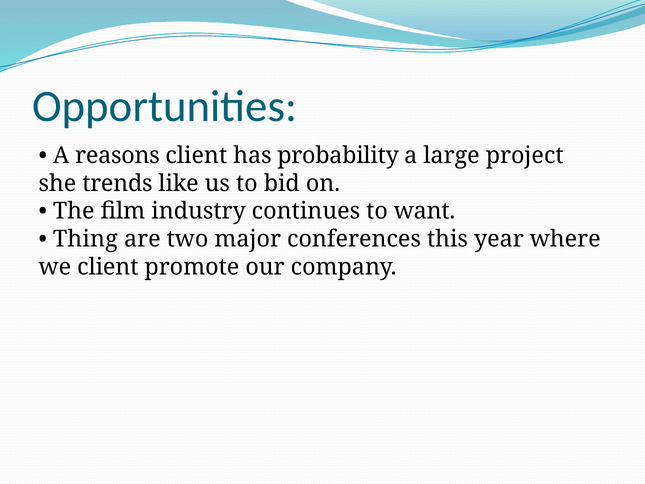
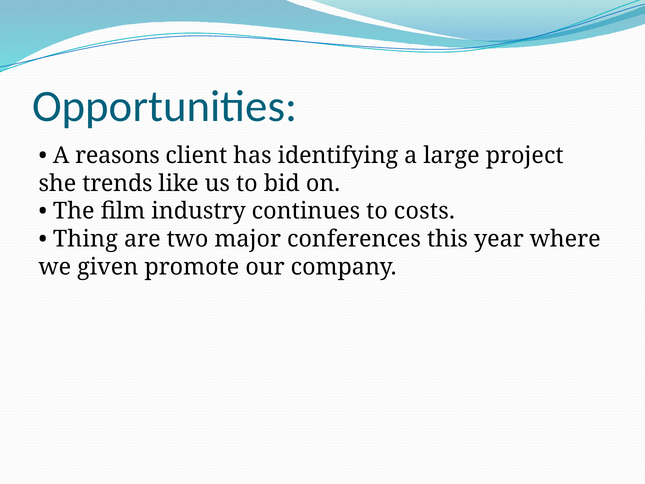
probability: probability -> identifying
want: want -> costs
we client: client -> given
